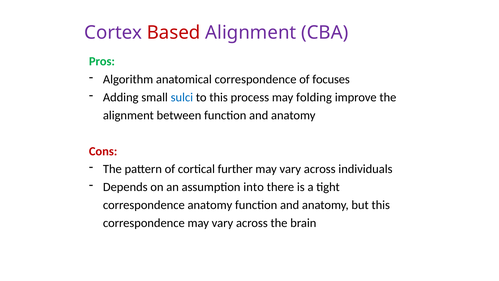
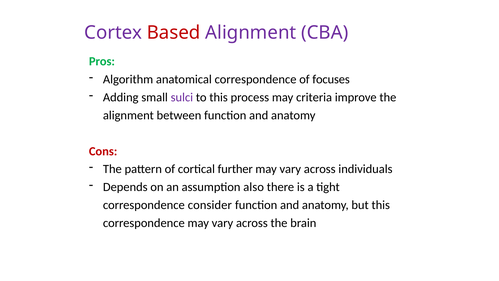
sulci colour: blue -> purple
folding: folding -> criteria
into: into -> also
correspondence anatomy: anatomy -> consider
